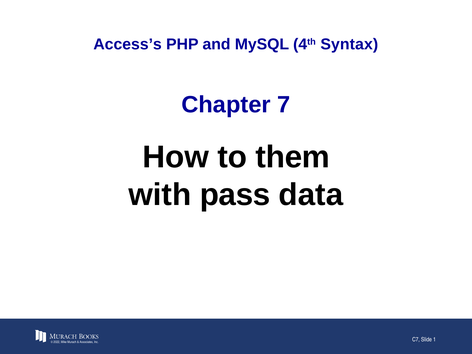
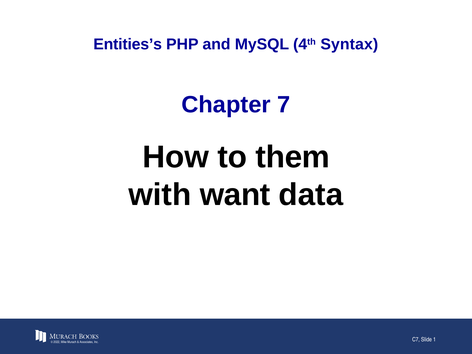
Access’s: Access’s -> Entities’s
pass: pass -> want
